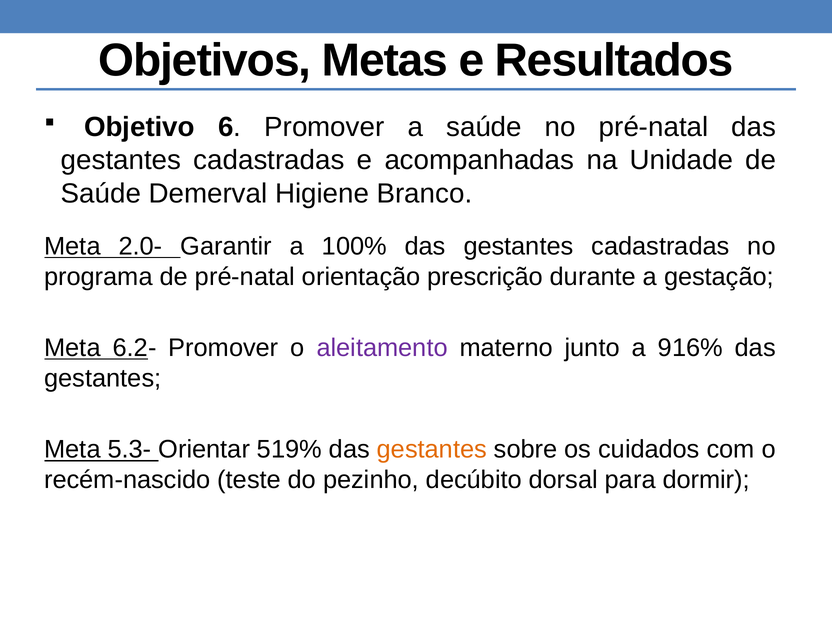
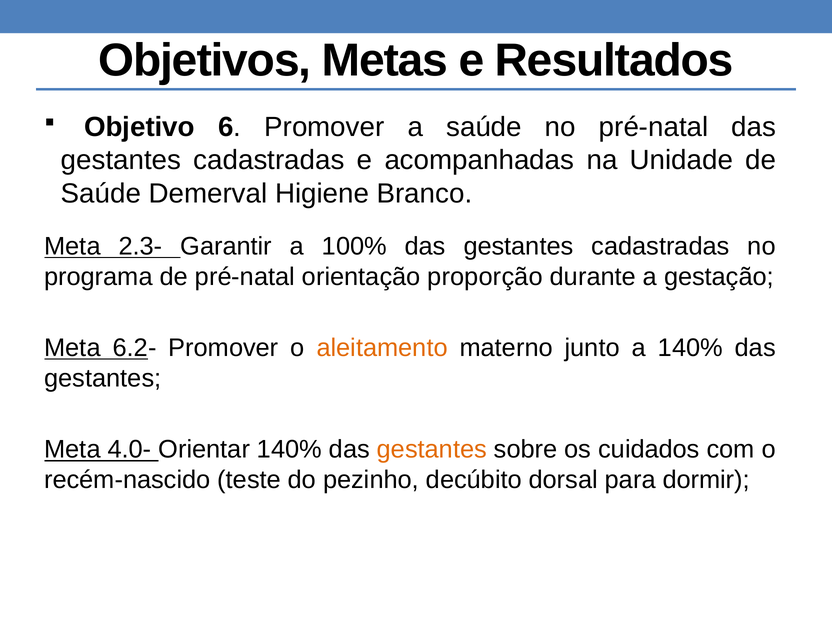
2.0-: 2.0- -> 2.3-
prescrição: prescrição -> proporção
aleitamento colour: purple -> orange
a 916%: 916% -> 140%
5.3-: 5.3- -> 4.0-
Orientar 519%: 519% -> 140%
